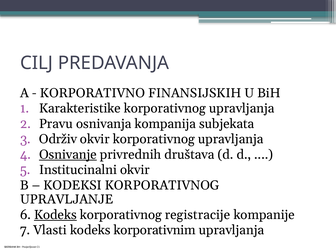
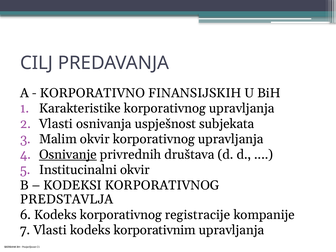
Pravu at (56, 124): Pravu -> Vlasti
kompanija: kompanija -> uspješnost
Održiv: Održiv -> Malim
UPRAVLJANJE: UPRAVLJANJE -> PREDSTAVLJA
Kodeks at (55, 215) underline: present -> none
